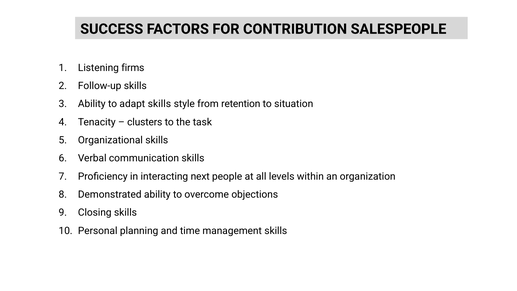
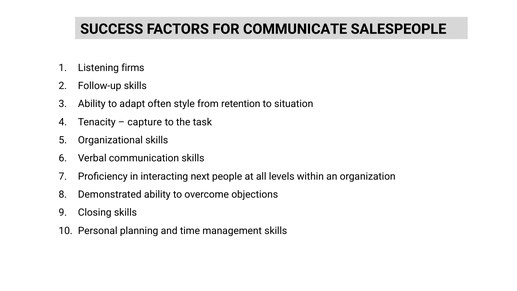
CONTRIBUTION: CONTRIBUTION -> COMMUNICATE
adapt skills: skills -> often
clusters: clusters -> capture
